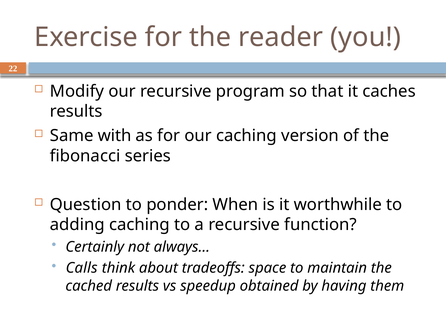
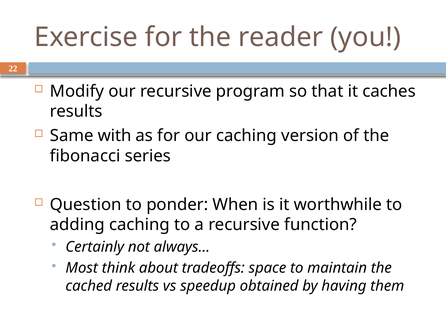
Calls: Calls -> Most
